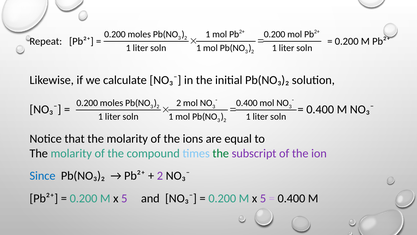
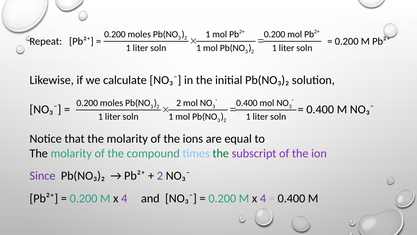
Since colour: blue -> purple
5 at (124, 198): 5 -> 4
5 at (263, 198): 5 -> 4
